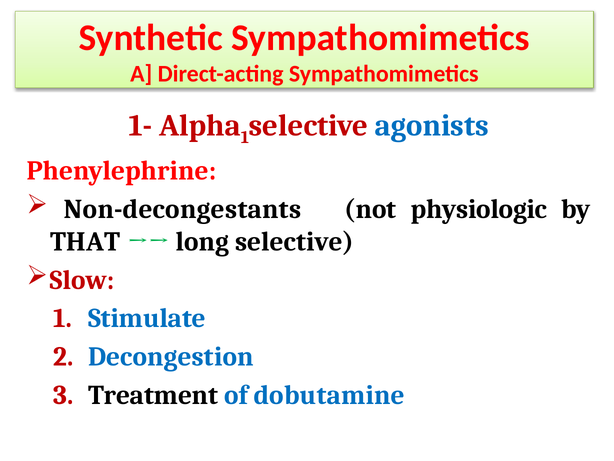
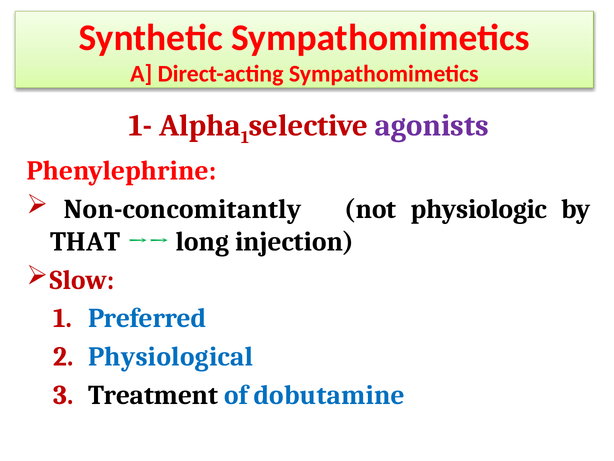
agonists colour: blue -> purple
Non-decongestants: Non-decongestants -> Non-concomitantly
long selective: selective -> injection
Stimulate: Stimulate -> Preferred
Decongestion: Decongestion -> Physiological
